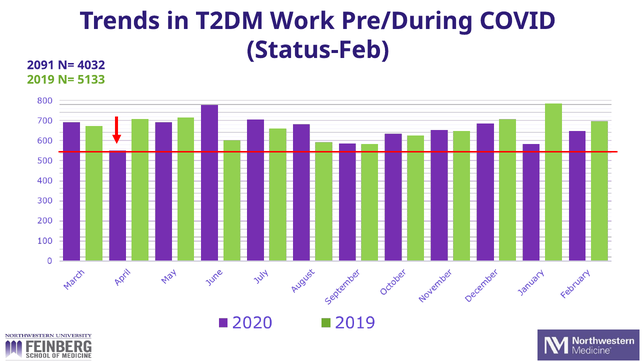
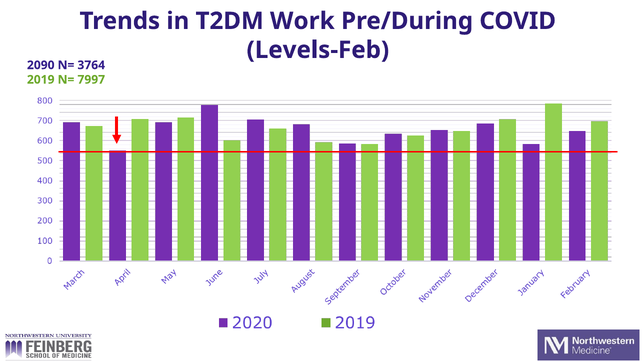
Status-Feb: Status-Feb -> Levels-Feb
2091: 2091 -> 2090
4032: 4032 -> 3764
5133: 5133 -> 7997
